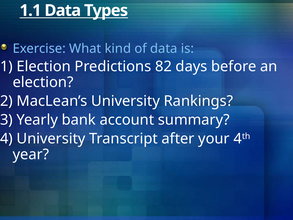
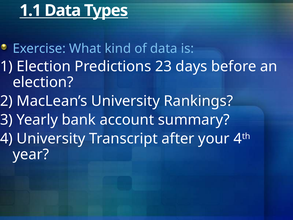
82: 82 -> 23
